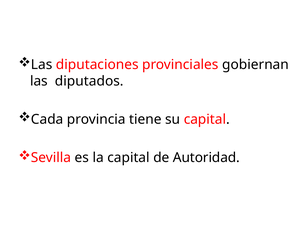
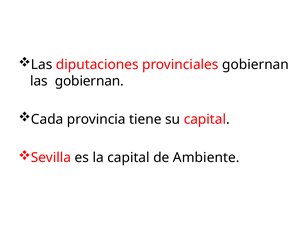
las diputados: diputados -> gobiernan
Autoridad: Autoridad -> Ambiente
